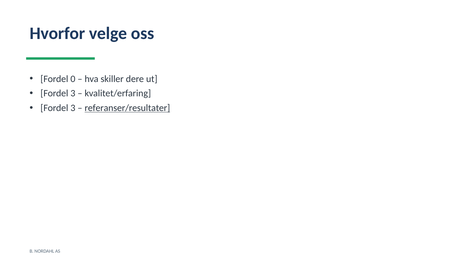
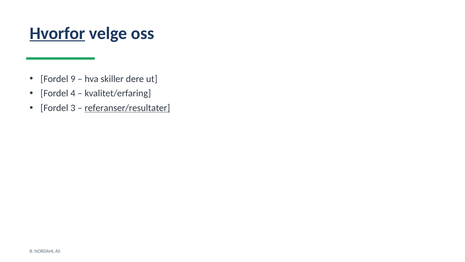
Hvorfor underline: none -> present
0: 0 -> 9
3 at (73, 93): 3 -> 4
